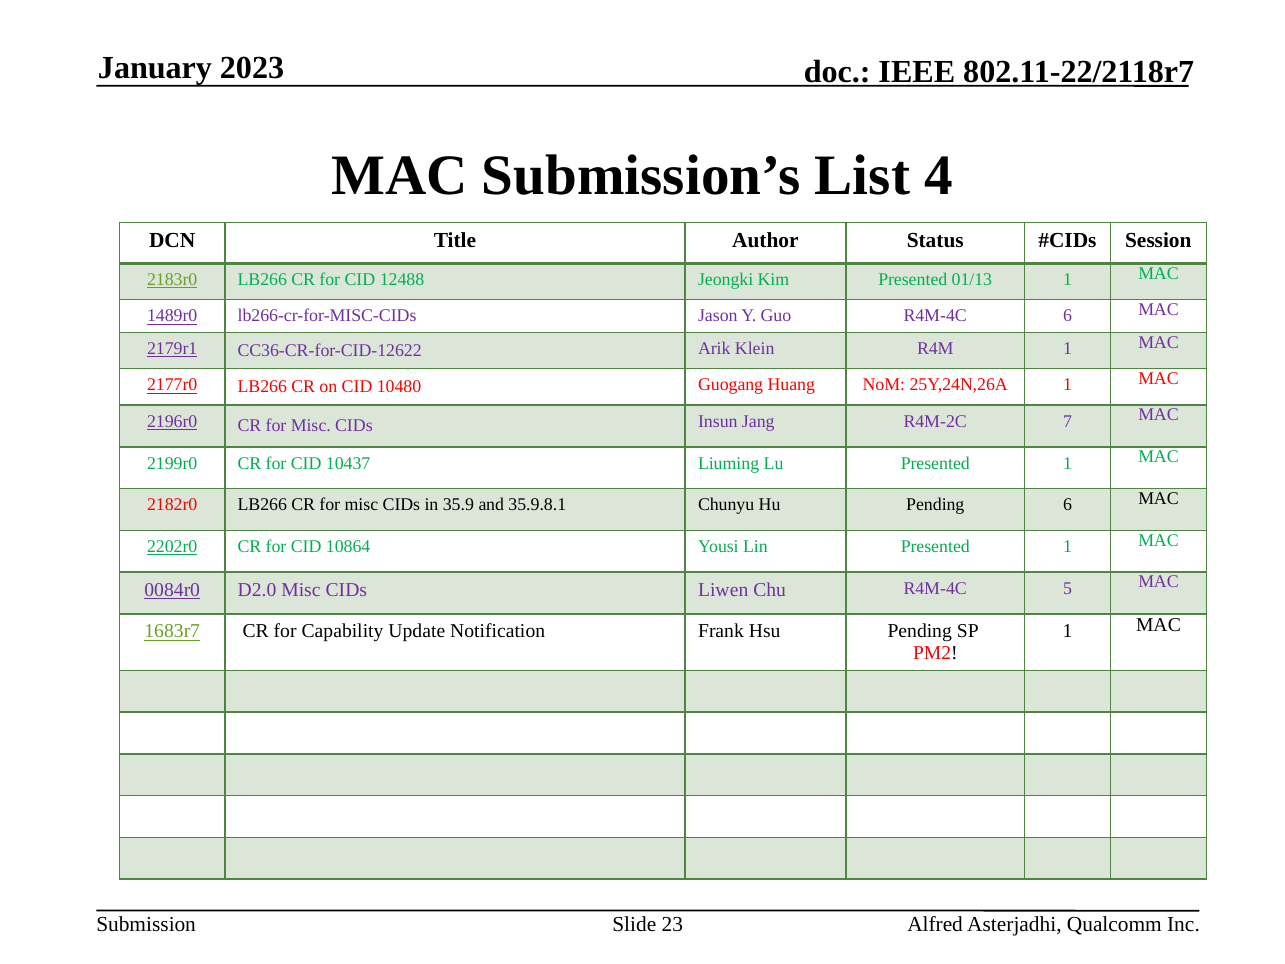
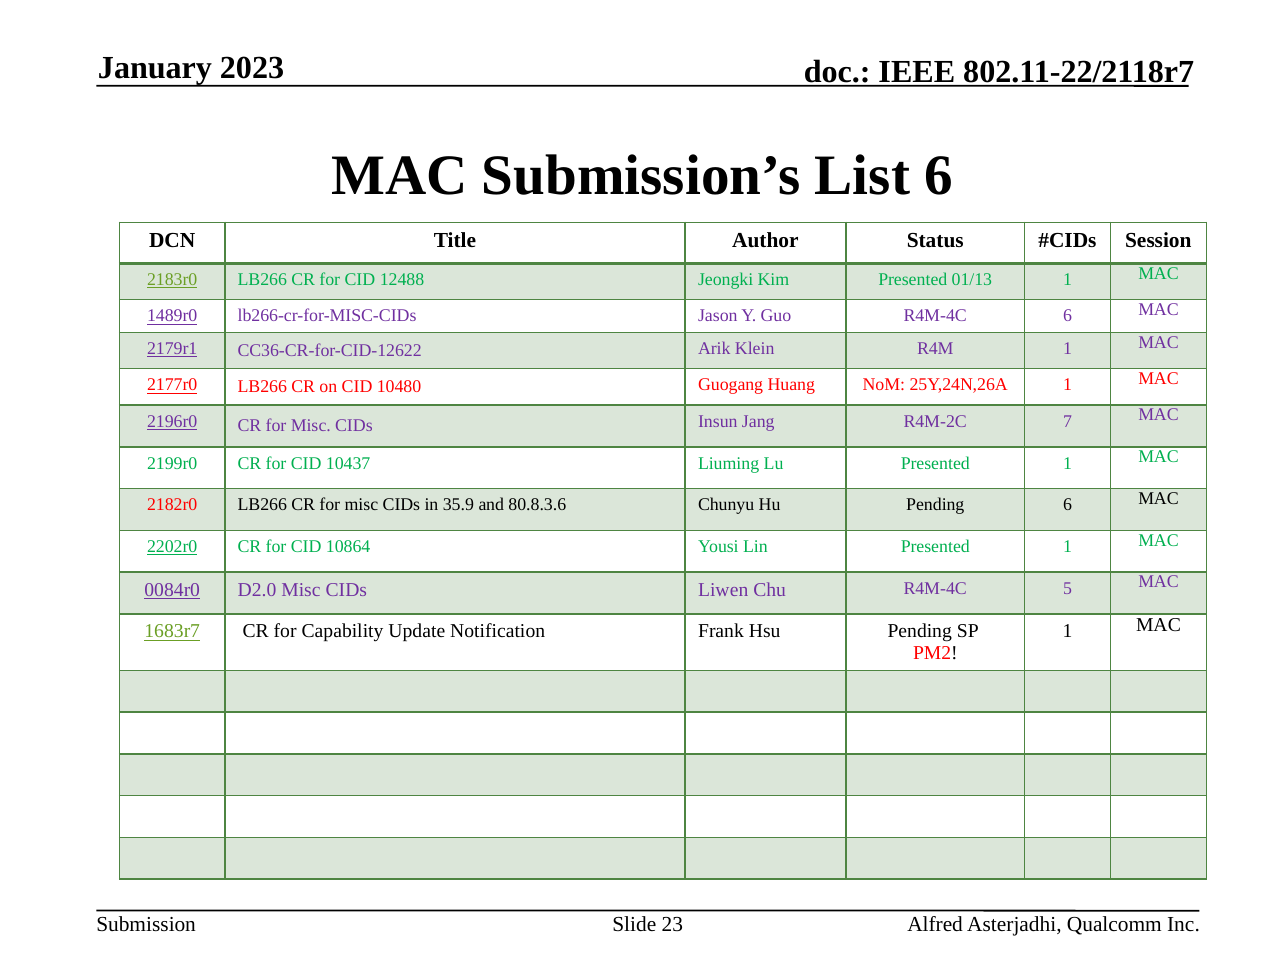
List 4: 4 -> 6
35.9.8.1: 35.9.8.1 -> 80.8.3.6
